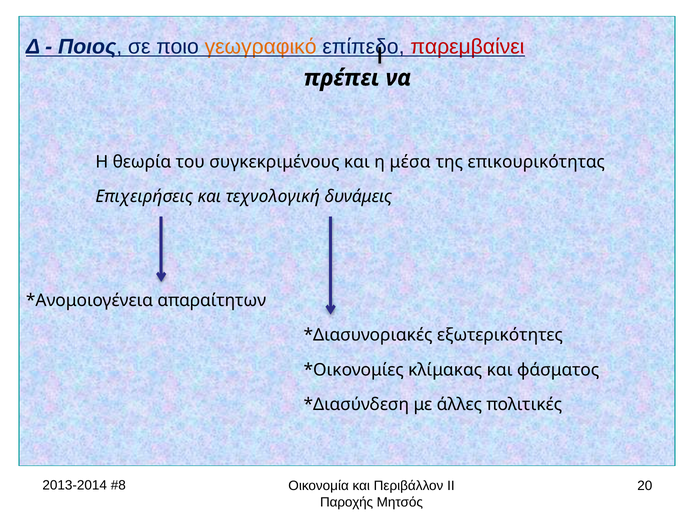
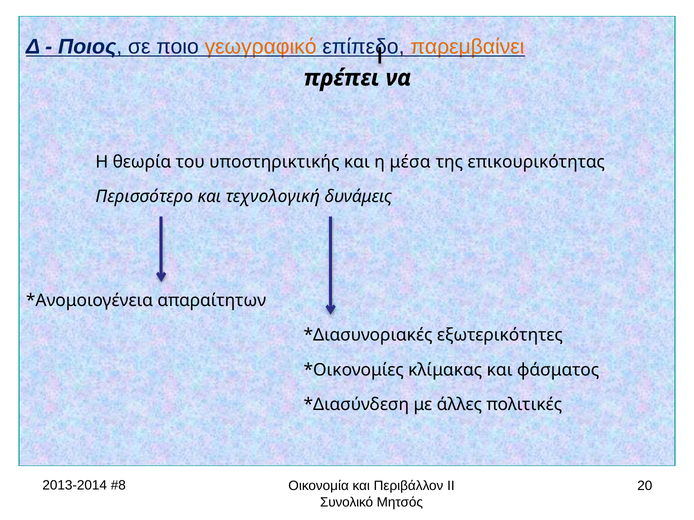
παρεμβαίνει colour: red -> orange
συγκεκριμένους: συγκεκριμένους -> υποστηρικτικής
Επιχειρήσεις: Επιχειρήσεις -> Περισσότερο
Παροχής: Παροχής -> Συνολικό
